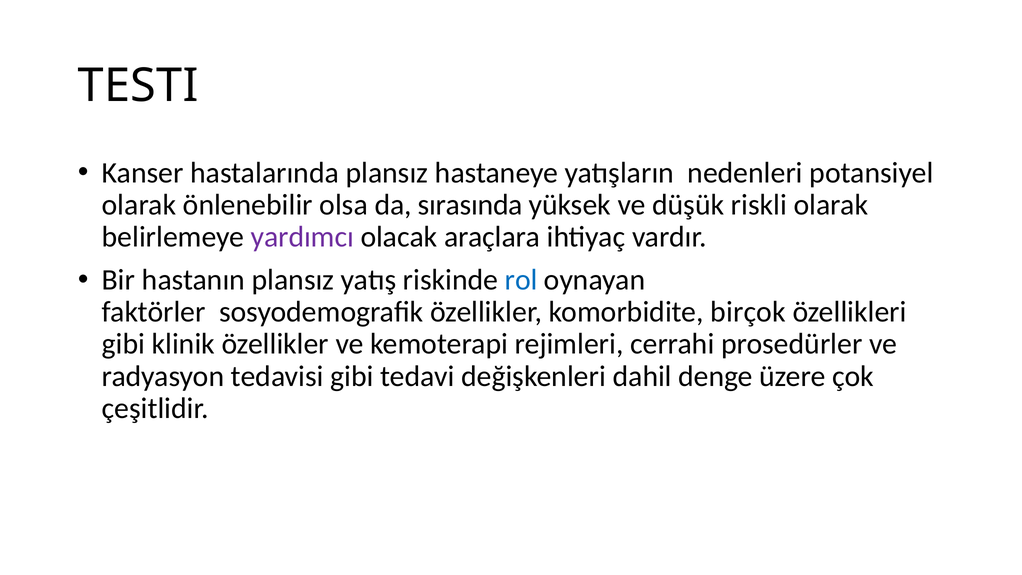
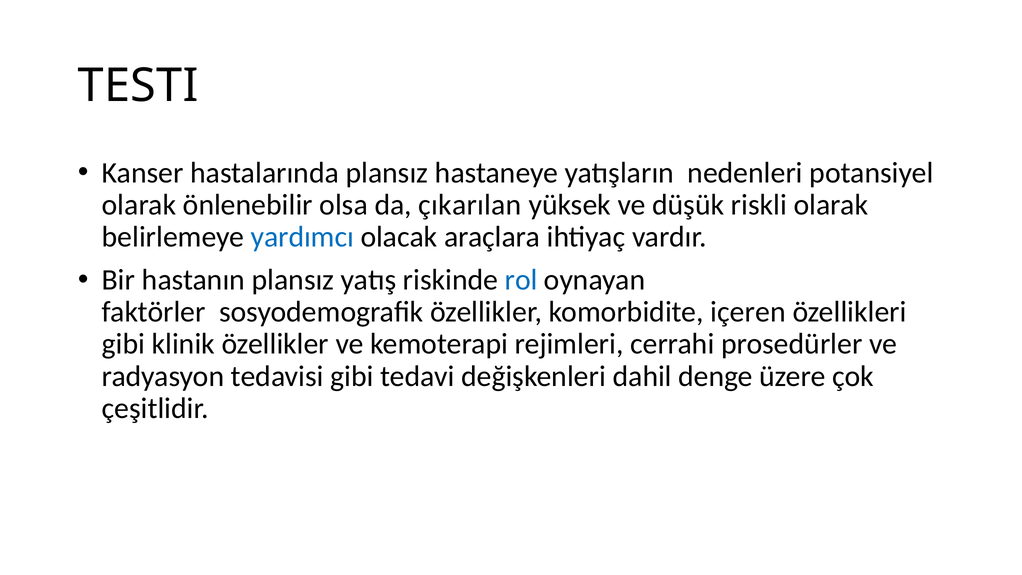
sırasında: sırasında -> çıkarılan
yardımcı colour: purple -> blue
birçok: birçok -> içeren
